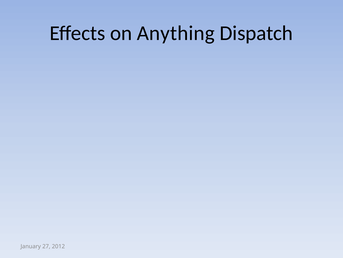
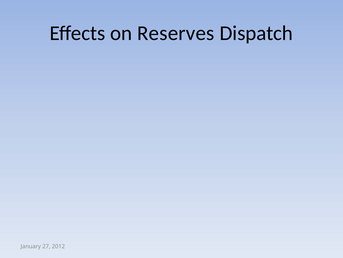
Anything: Anything -> Reserves
